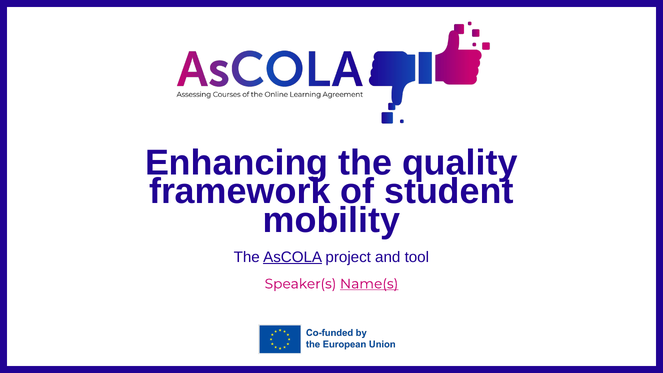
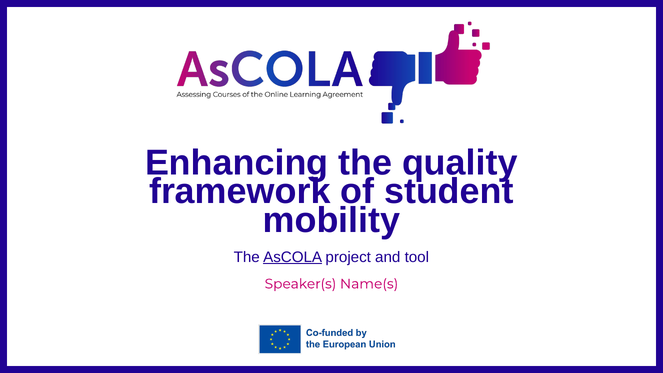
Name(s underline: present -> none
